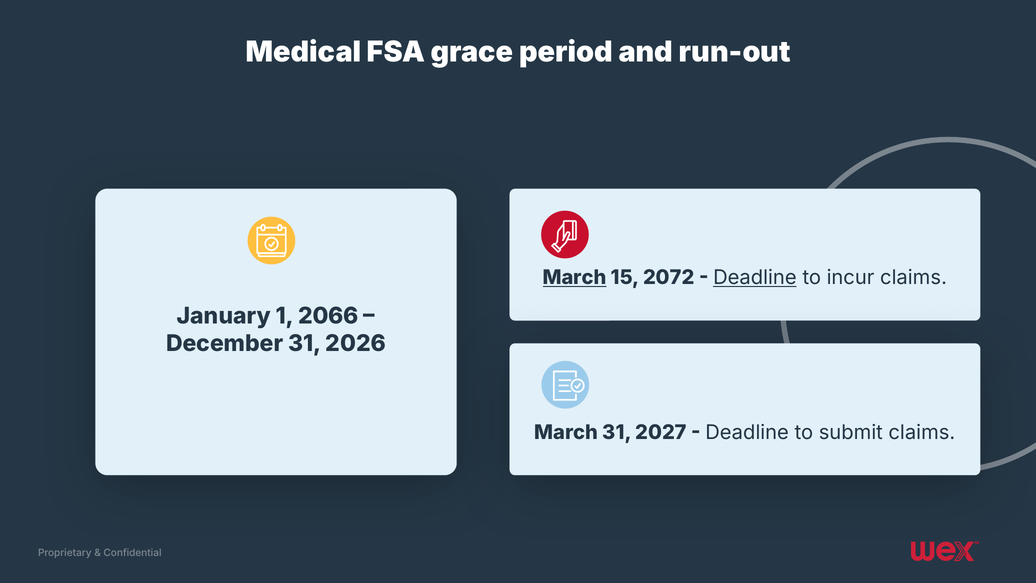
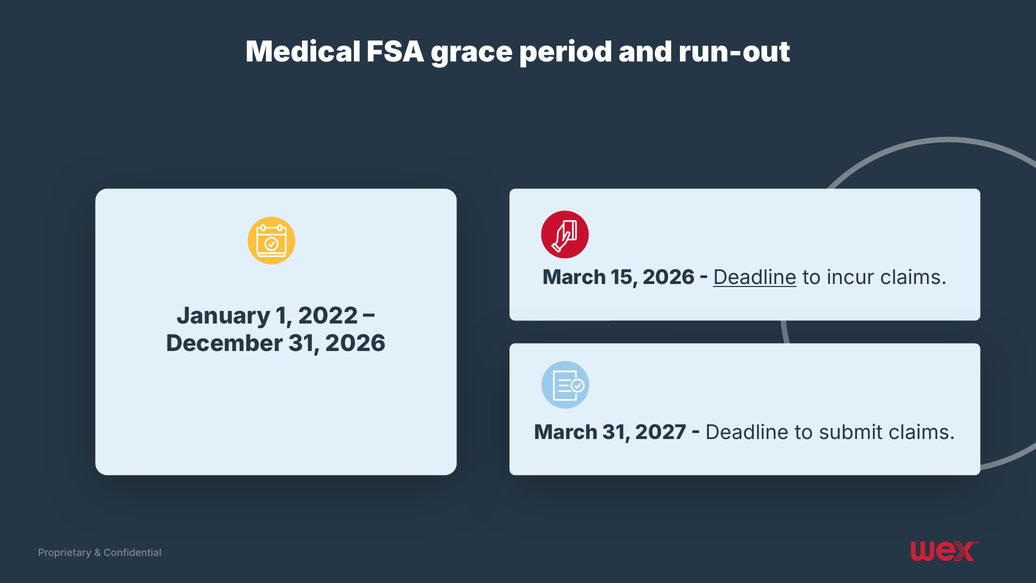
March at (575, 278) underline: present -> none
15 2072: 2072 -> 2026
2066: 2066 -> 2022
